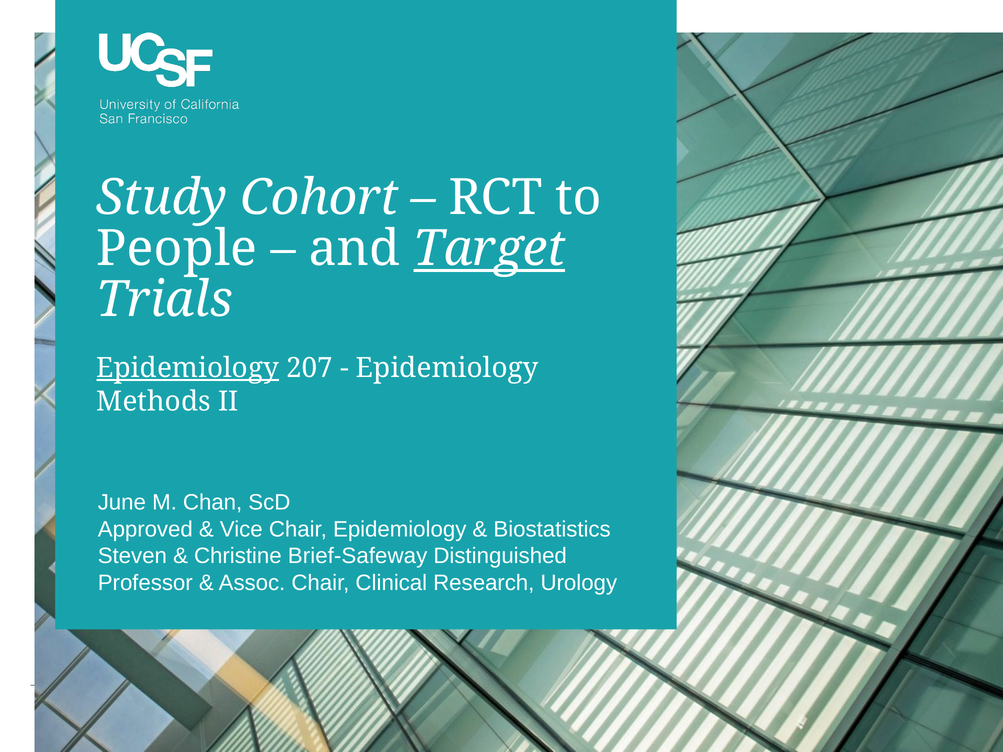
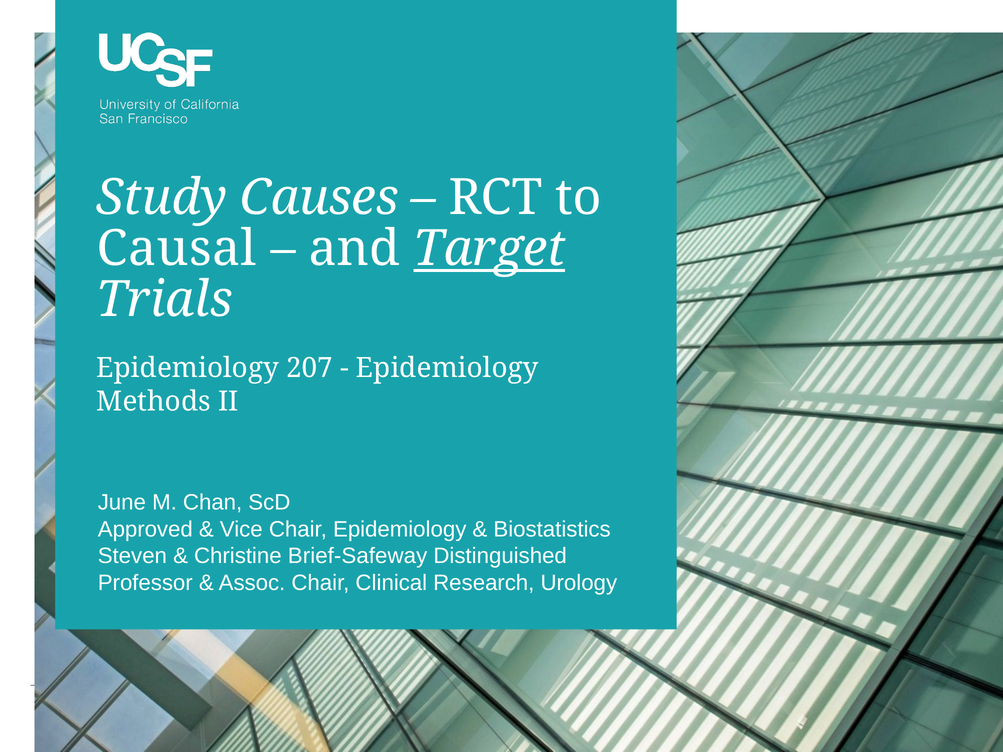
Cohort: Cohort -> Causes
People: People -> Causal
Epidemiology at (188, 368) underline: present -> none
